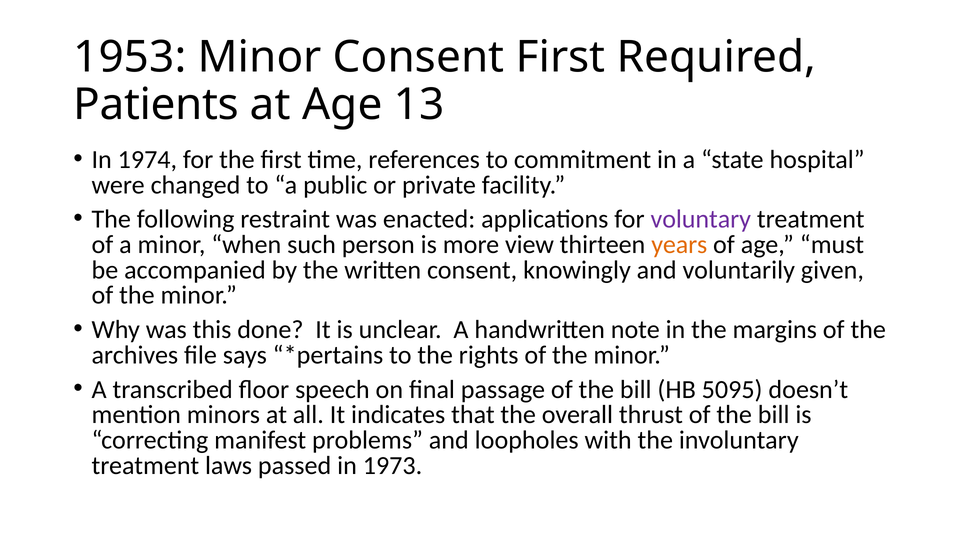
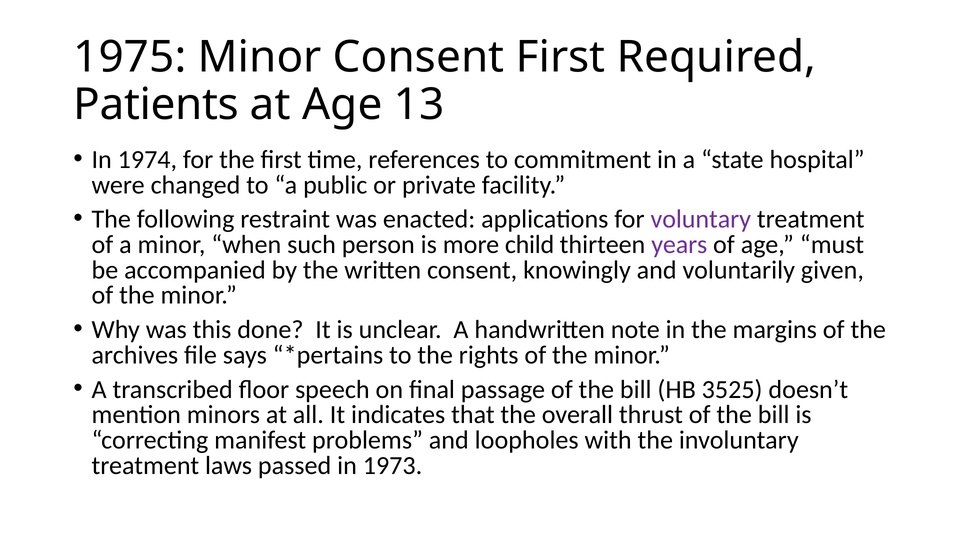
1953: 1953 -> 1975
view: view -> child
years colour: orange -> purple
5095: 5095 -> 3525
